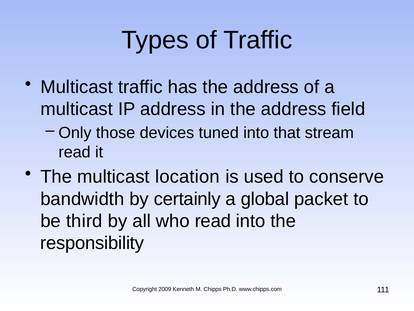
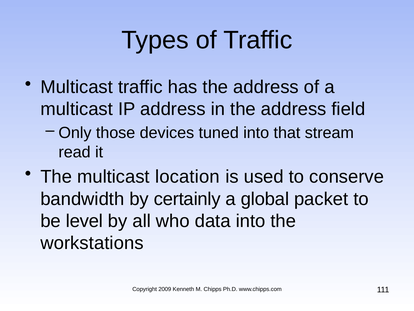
third: third -> level
who read: read -> data
responsibility: responsibility -> workstations
